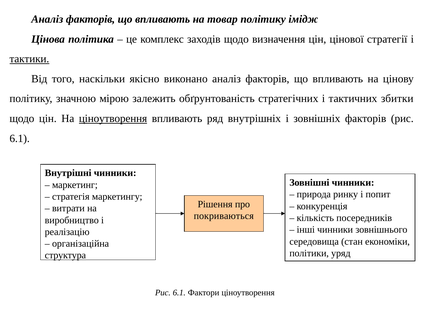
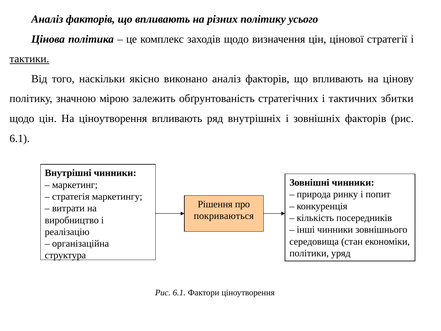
товар: товар -> різних
імідж: імідж -> усього
ціноутворення at (113, 118) underline: present -> none
